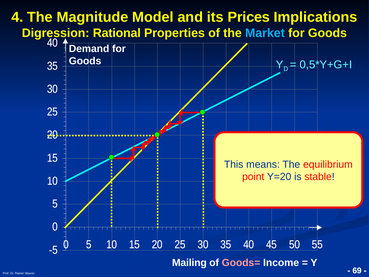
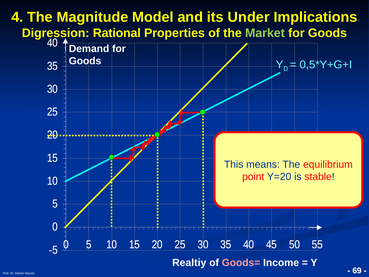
Prices: Prices -> Under
Market colour: light blue -> light green
Mailing: Mailing -> Realtiy
